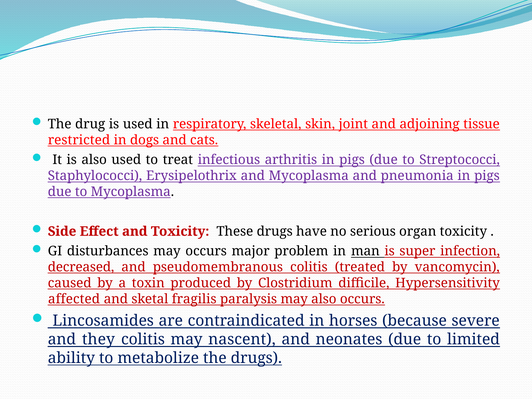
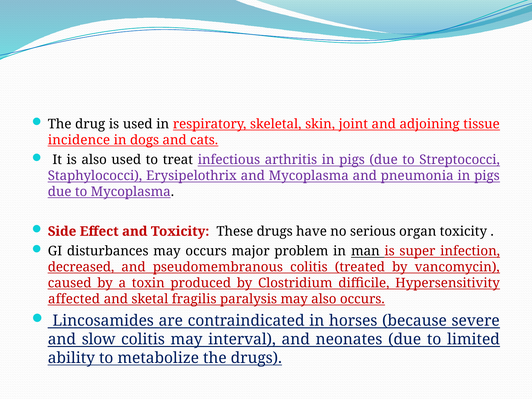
restricted: restricted -> incidence
they: they -> slow
nascent: nascent -> interval
